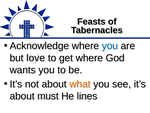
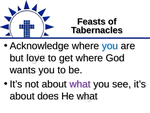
what at (80, 84) colour: orange -> purple
must: must -> does
He lines: lines -> what
